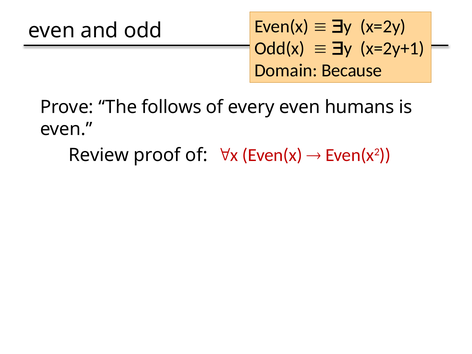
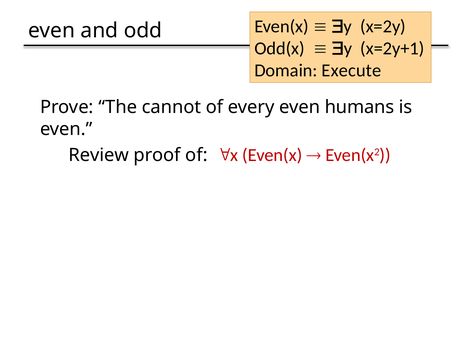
Because: Because -> Execute
follows: follows -> cannot
